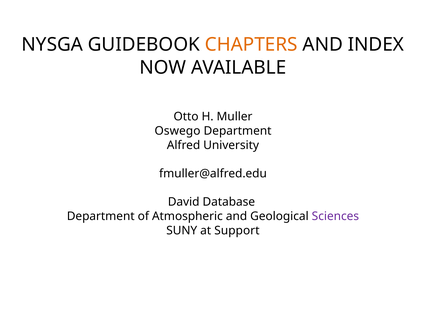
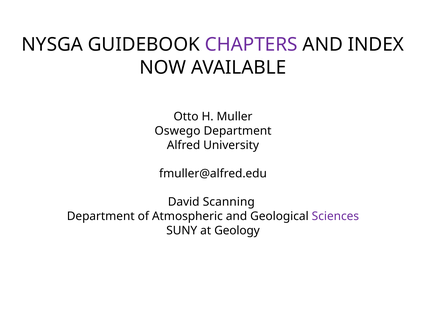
CHAPTERS colour: orange -> purple
Database: Database -> Scanning
Support: Support -> Geology
